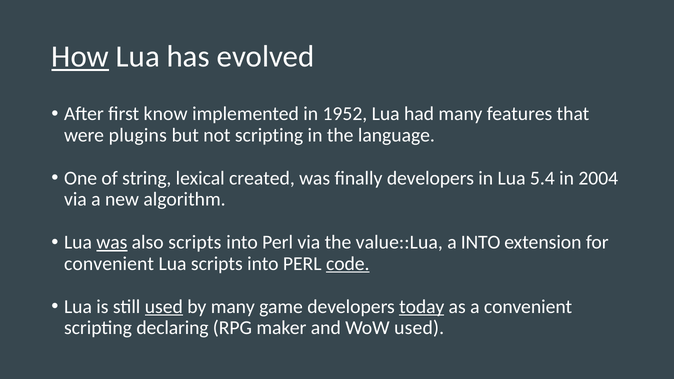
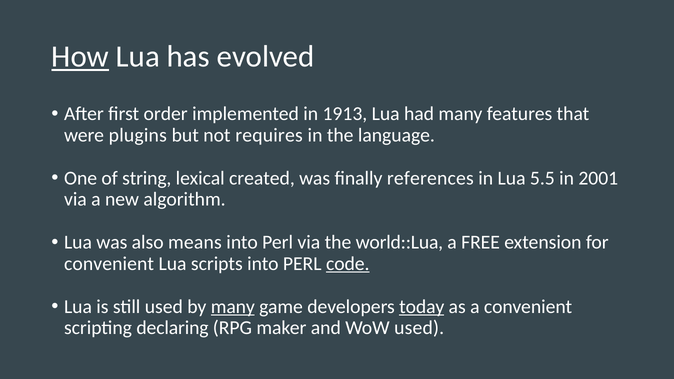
know: know -> order
1952: 1952 -> 1913
not scripting: scripting -> requires
finally developers: developers -> references
5.4: 5.4 -> 5.5
2004: 2004 -> 2001
was at (112, 242) underline: present -> none
also scripts: scripts -> means
value::Lua: value::Lua -> world::Lua
a INTO: INTO -> FREE
used at (164, 307) underline: present -> none
many at (233, 307) underline: none -> present
